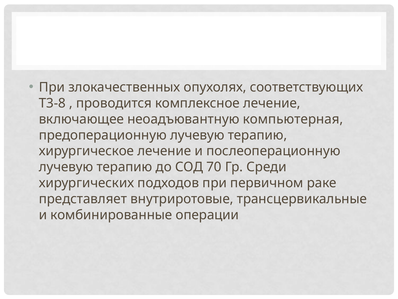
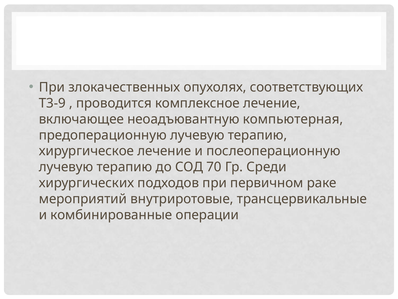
Т3-8: Т3-8 -> Т3-9
представляет: представляет -> мероприятий
